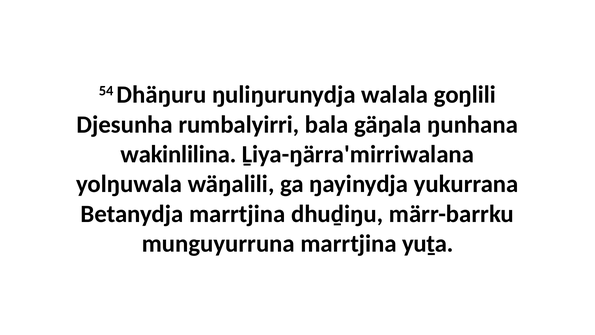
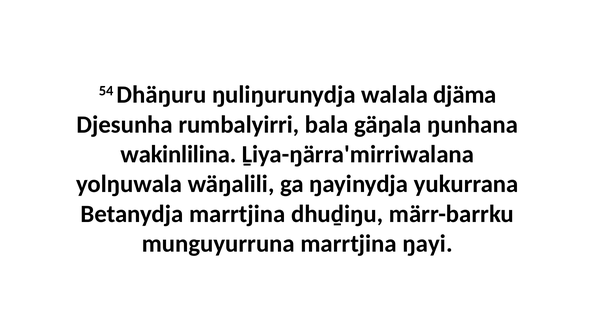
goŋlili: goŋlili -> djäma
yuṯa: yuṯa -> ŋayi
